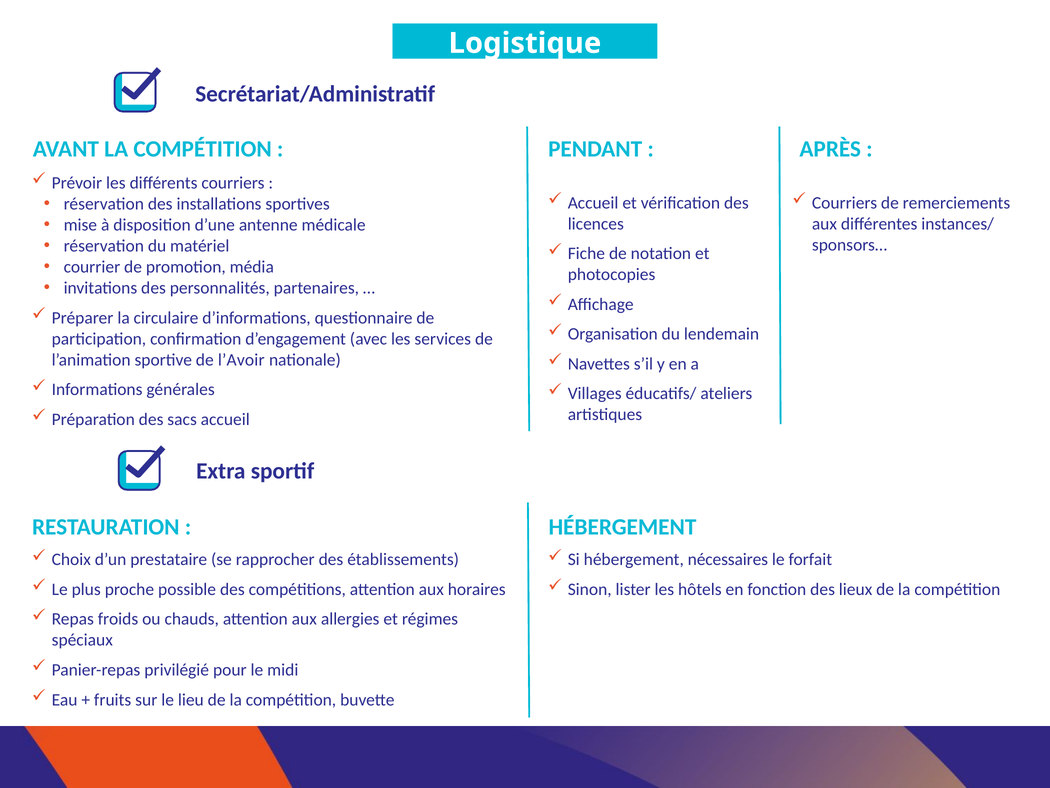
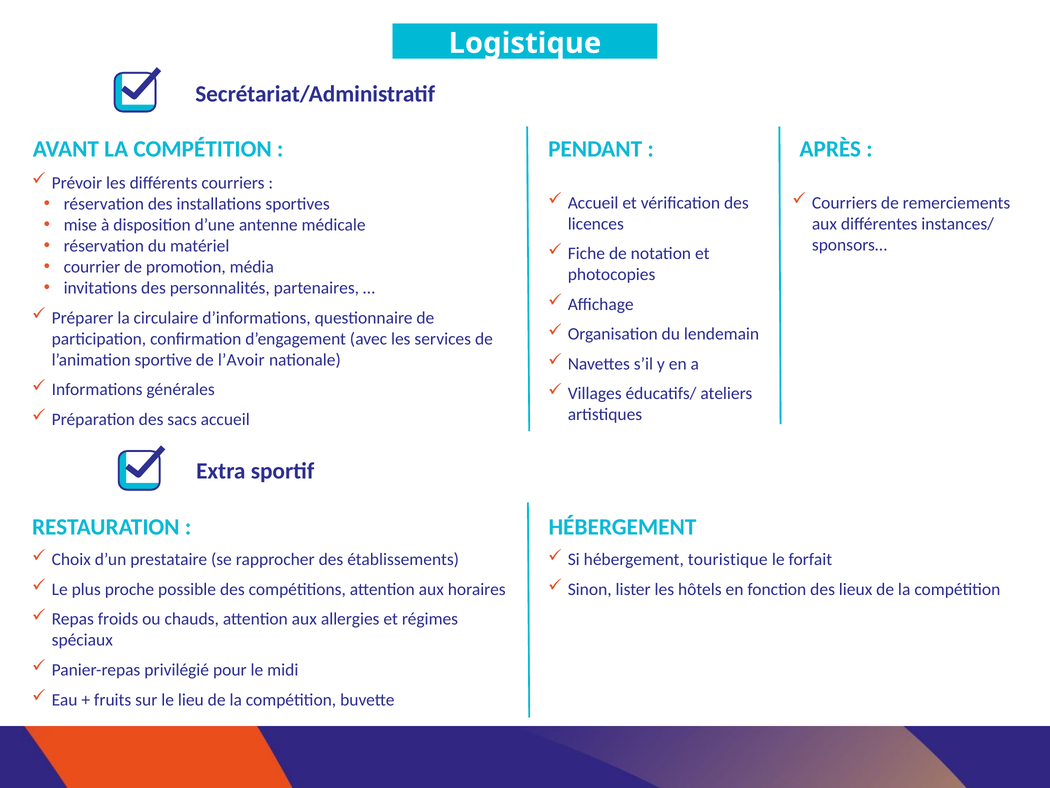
nécessaires: nécessaires -> touristique
